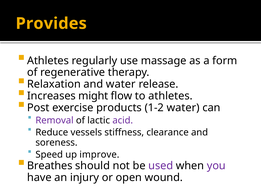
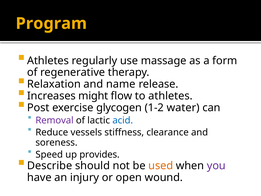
Provides: Provides -> Program
and water: water -> name
products: products -> glycogen
acid colour: purple -> blue
improve: improve -> provides
Breathes: Breathes -> Describe
used colour: purple -> orange
